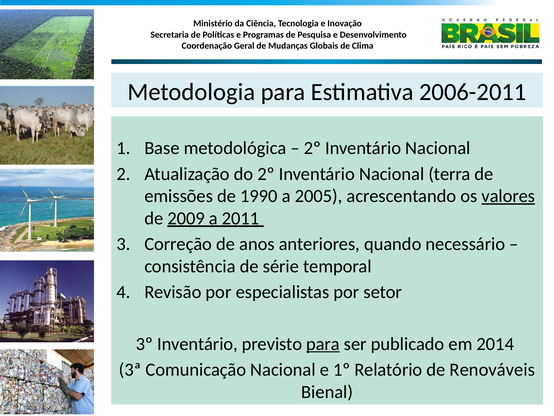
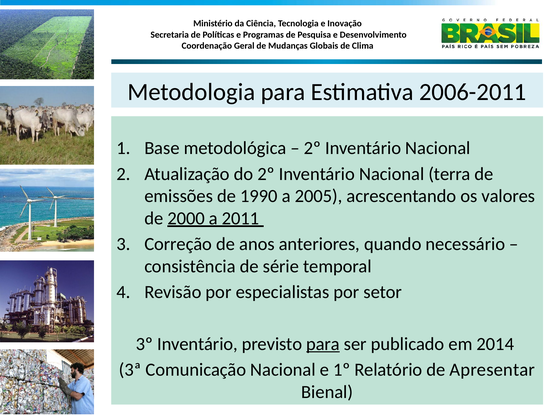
valores underline: present -> none
2009: 2009 -> 2000
Renováveis: Renováveis -> Apresentar
